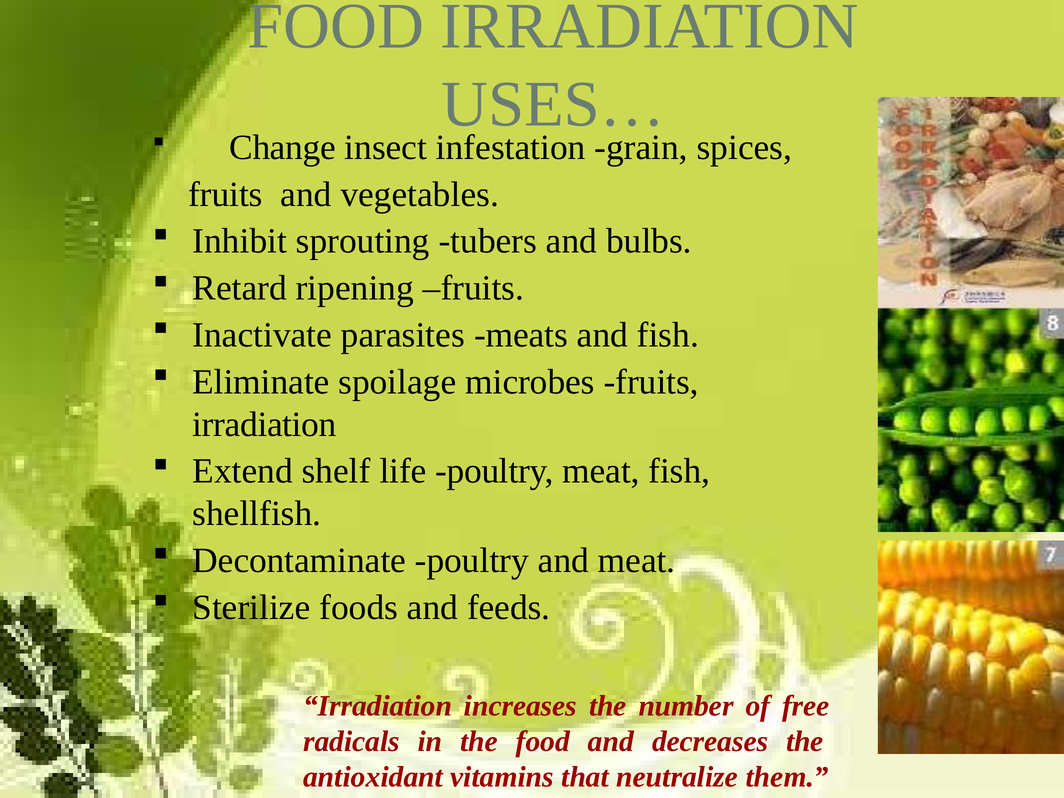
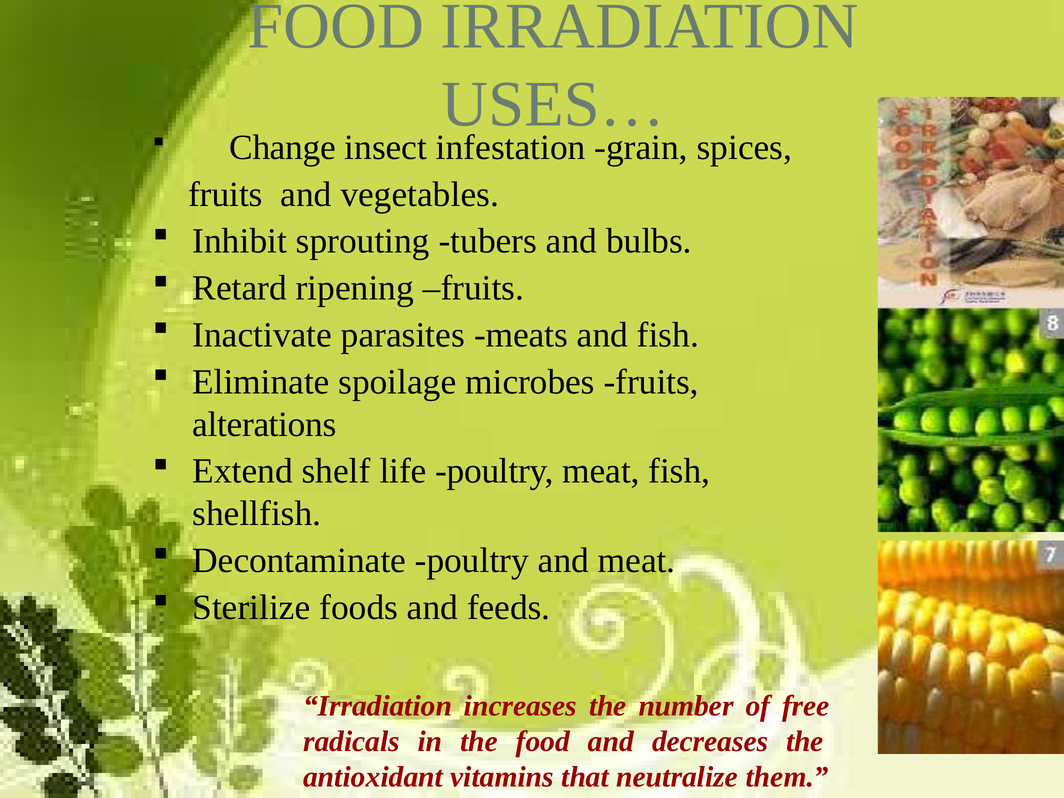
irradiation at (264, 424): irradiation -> alterations
